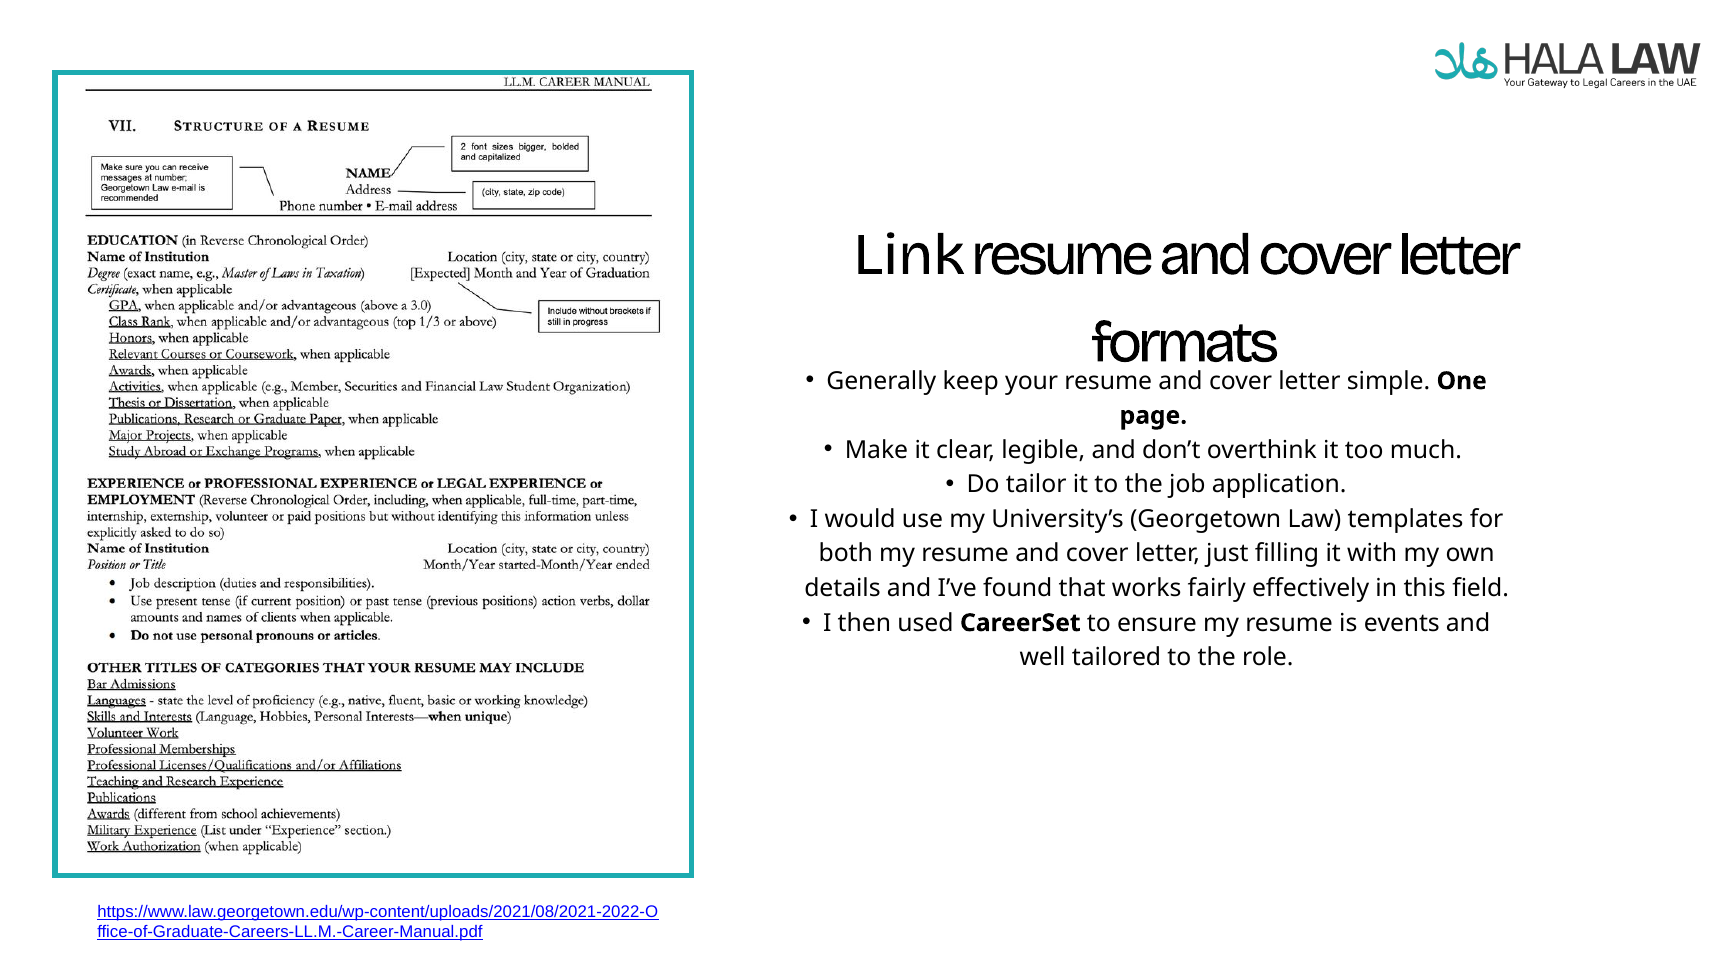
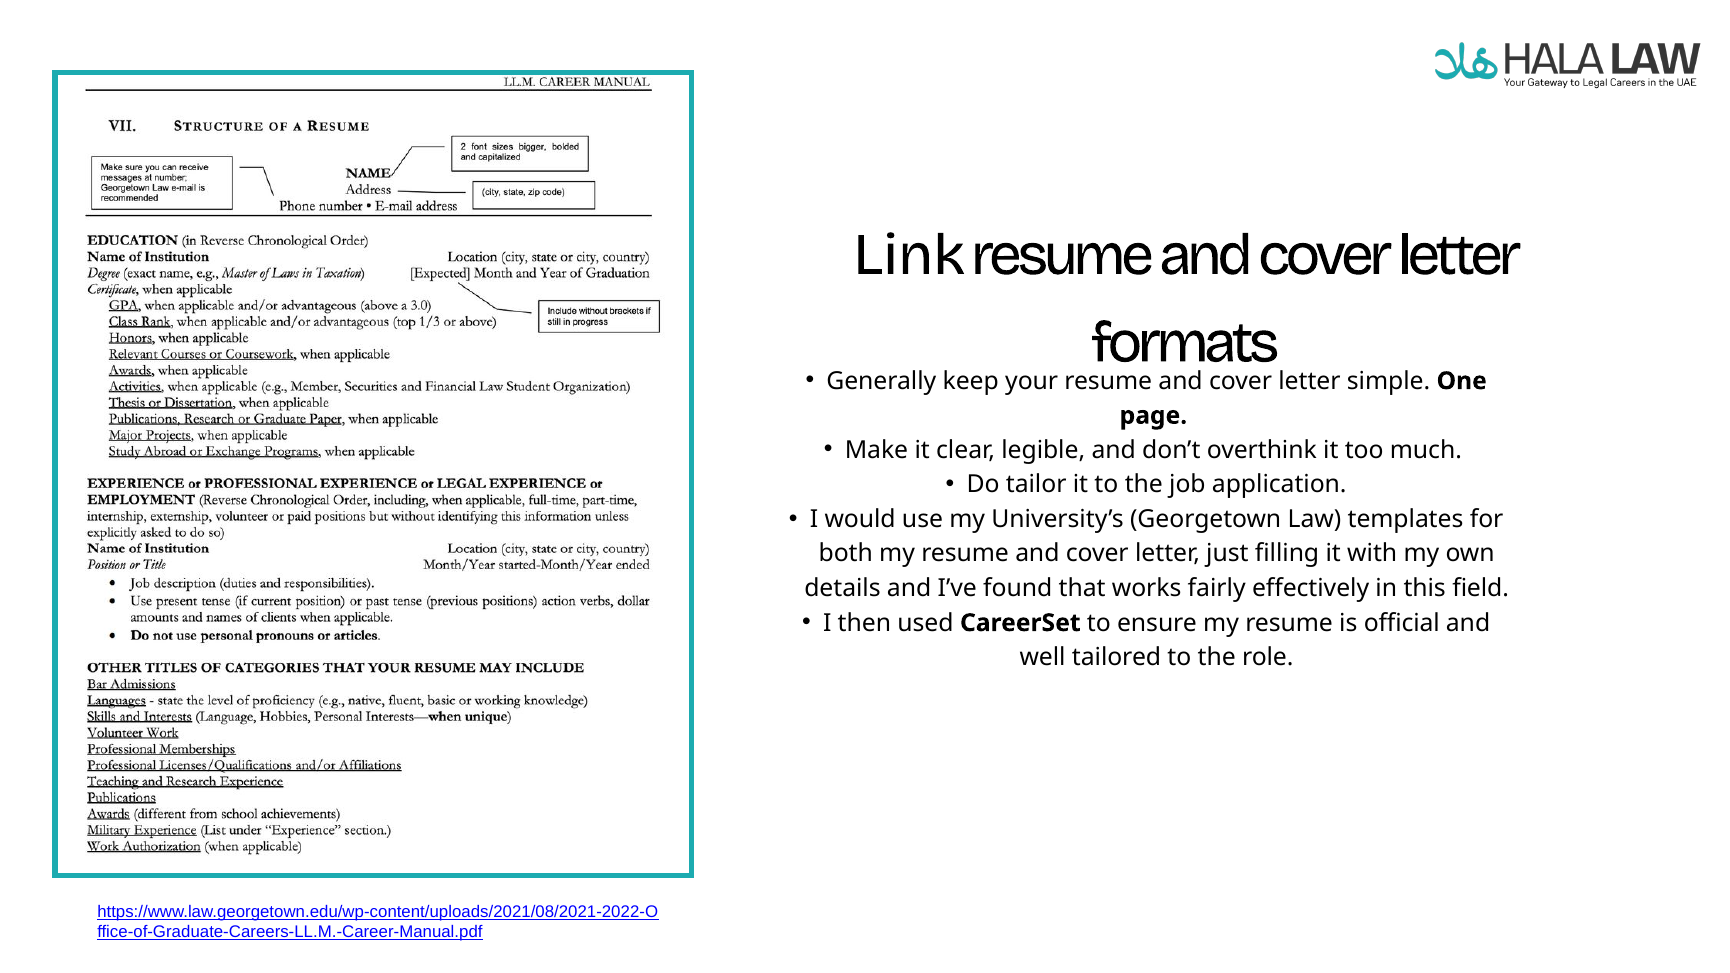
events: events -> official
